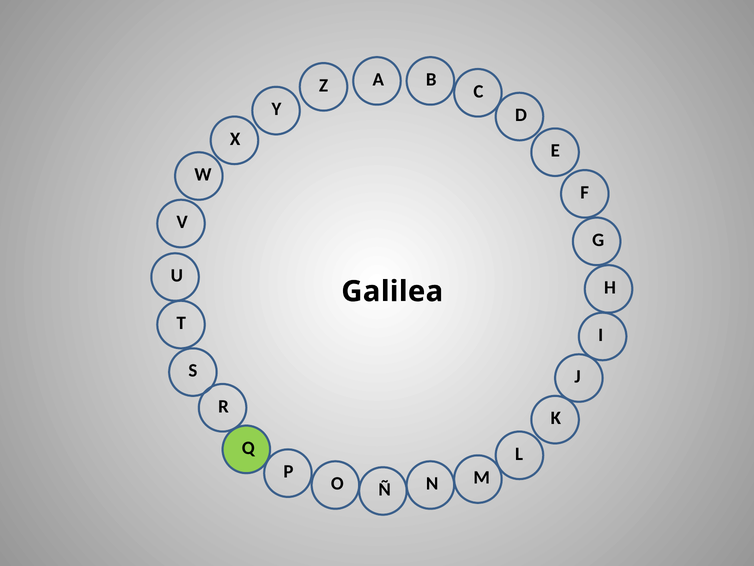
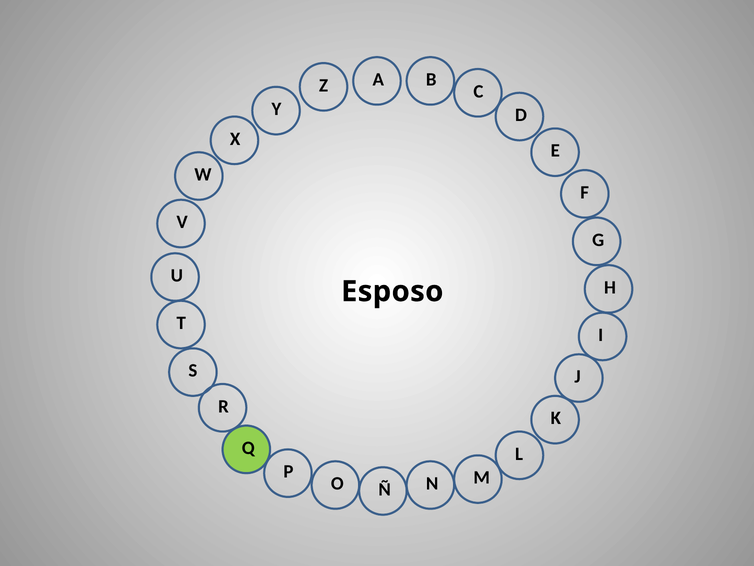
Galilea: Galilea -> Esposo
